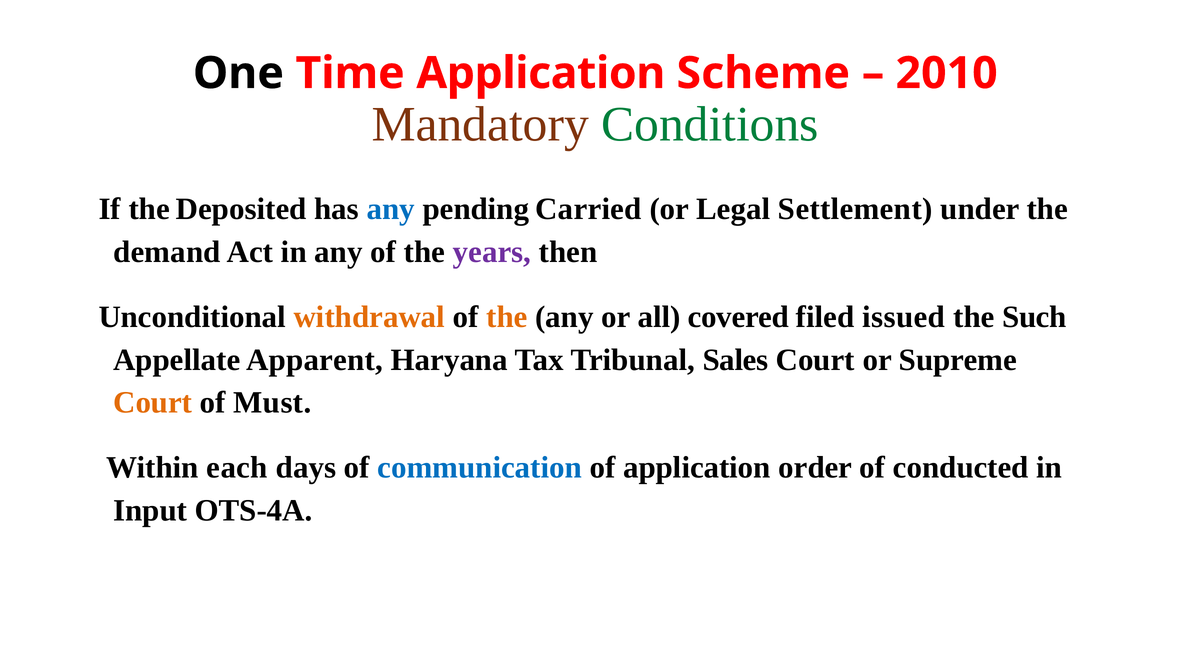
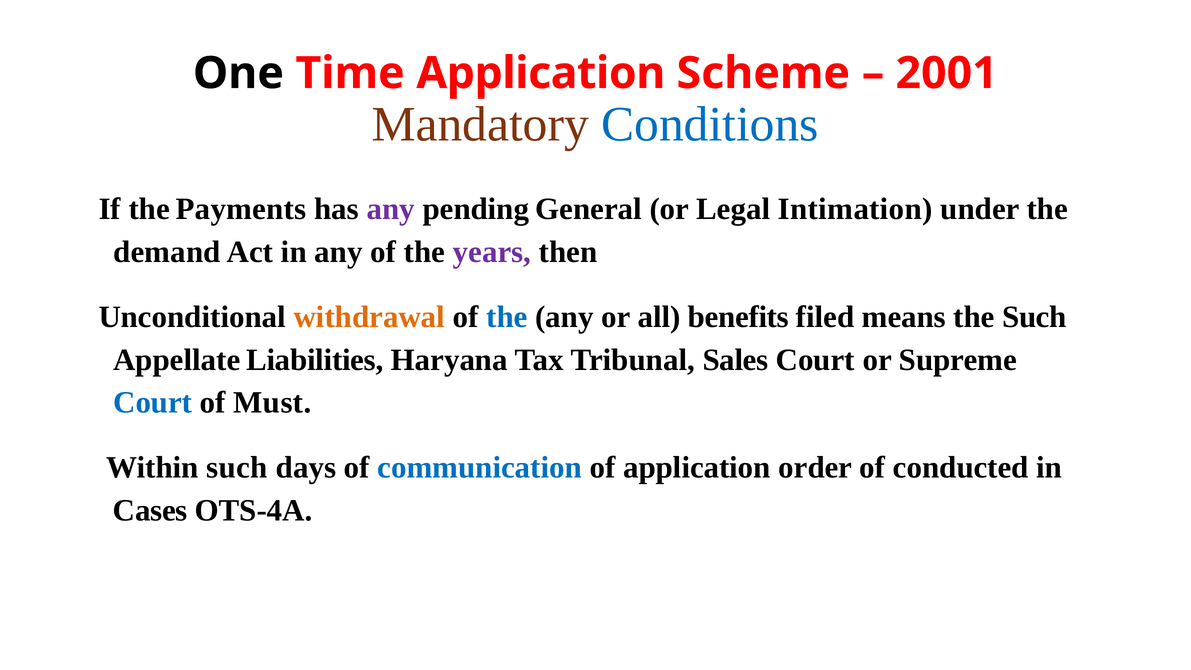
2010: 2010 -> 2001
Conditions colour: green -> blue
Deposited: Deposited -> Payments
any at (391, 209) colour: blue -> purple
Carried: Carried -> General
Settlement: Settlement -> Intimation
the at (507, 317) colour: orange -> blue
covered: covered -> benefits
issued: issued -> means
Apparent: Apparent -> Liabilities
Court at (153, 403) colour: orange -> blue
Within each: each -> such
Input: Input -> Cases
